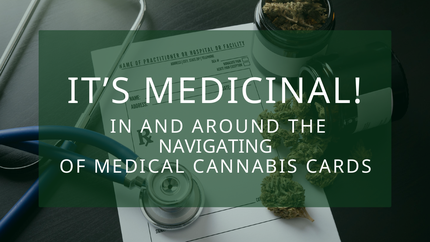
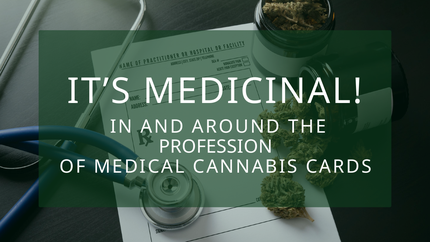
NAVIGATING: NAVIGATING -> PROFESSION
